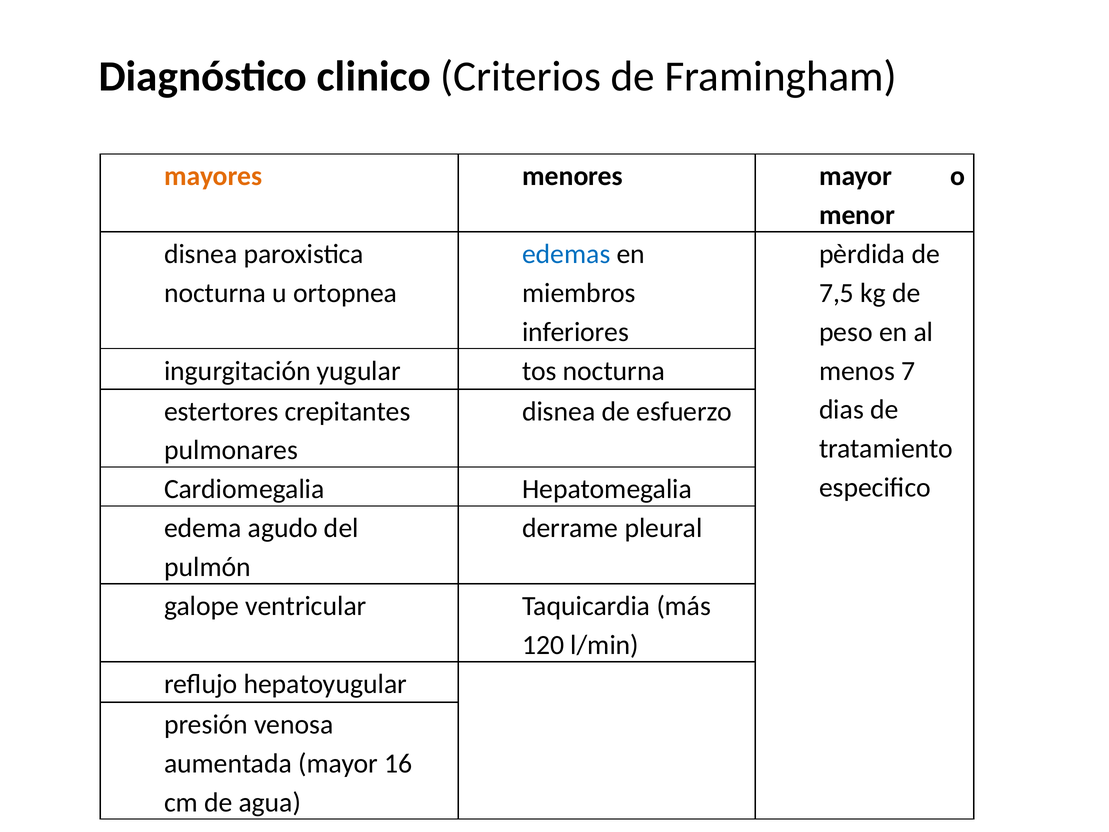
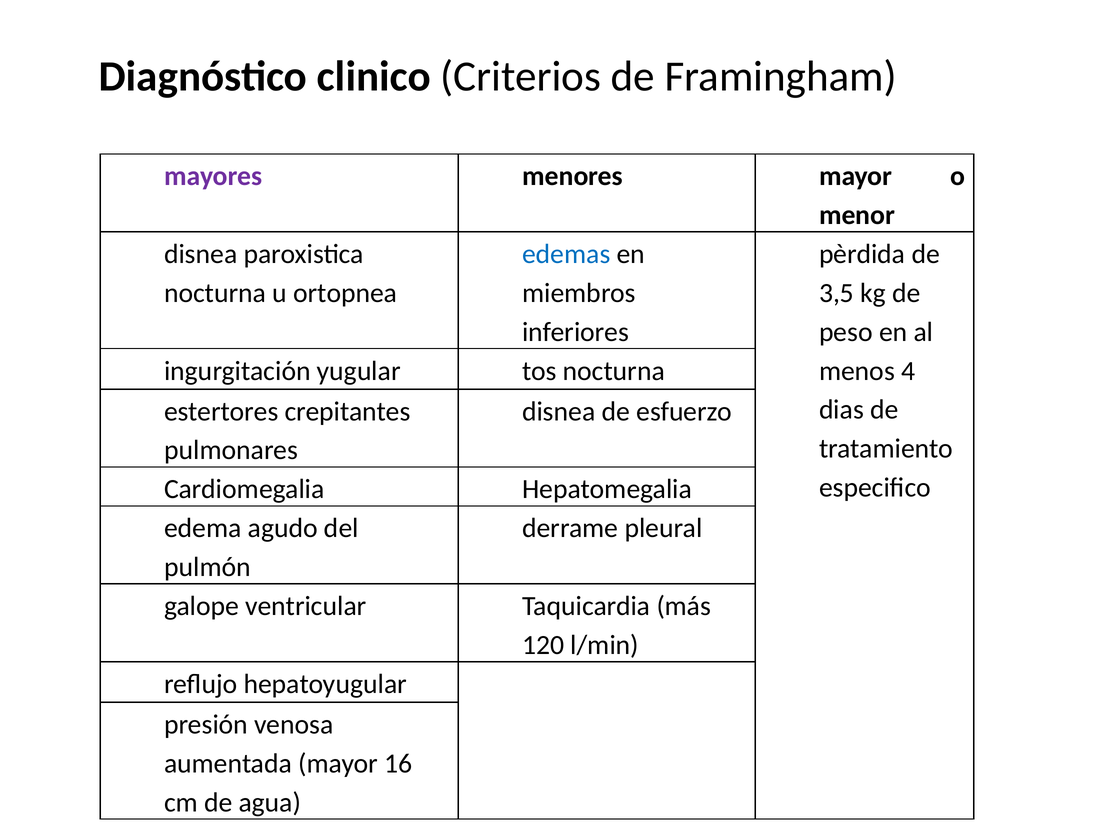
mayores colour: orange -> purple
7,5: 7,5 -> 3,5
7: 7 -> 4
